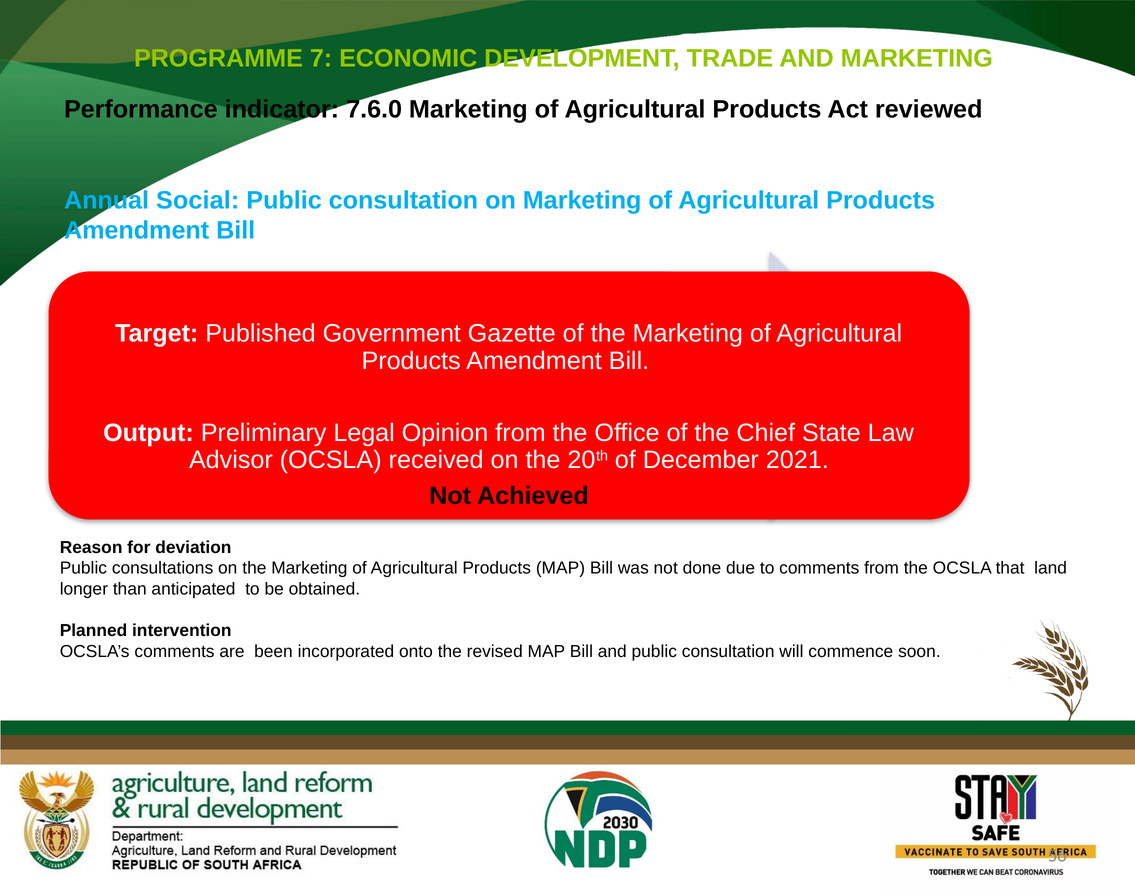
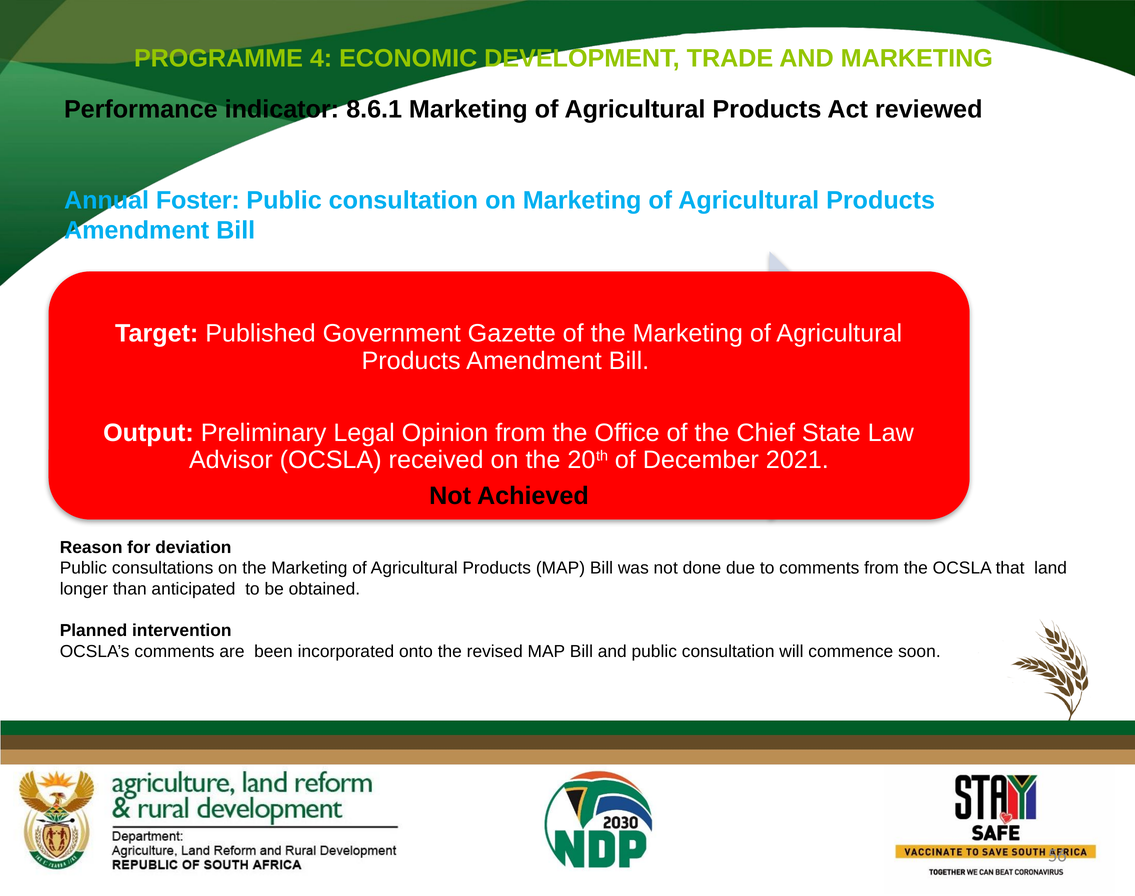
7: 7 -> 4
7.6.0: 7.6.0 -> 8.6.1
Social: Social -> Foster
